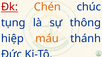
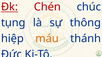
Chén colour: orange -> red
